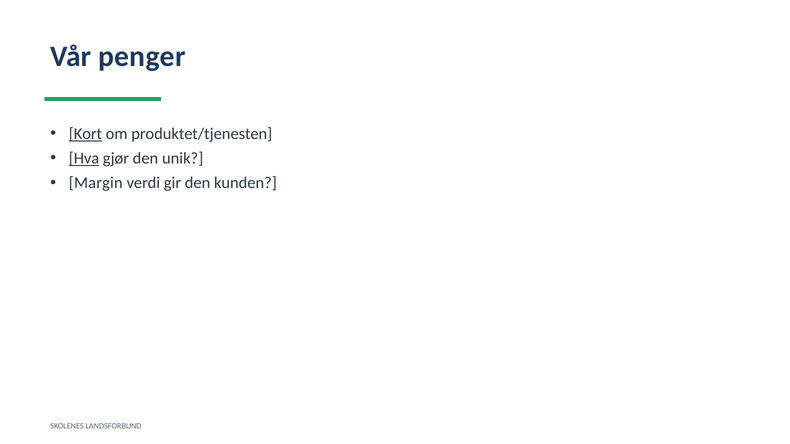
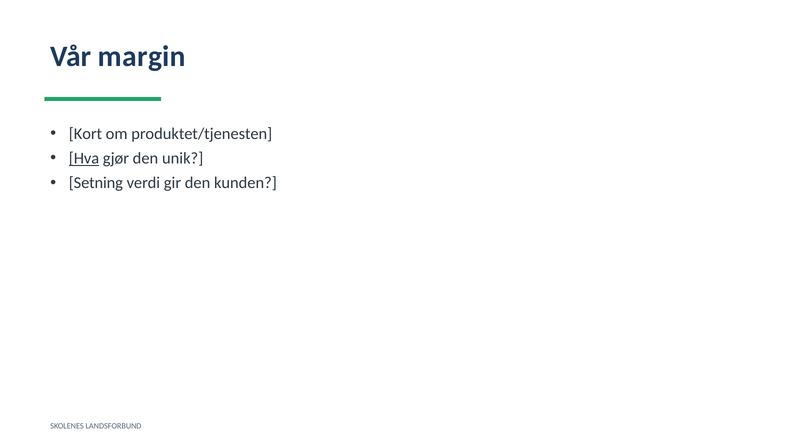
penger: penger -> margin
Kort underline: present -> none
Margin: Margin -> Setning
